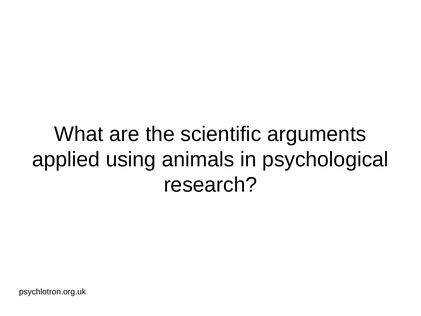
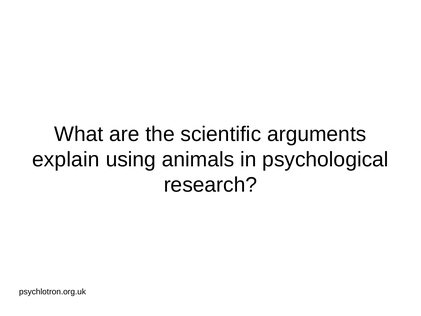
applied: applied -> explain
